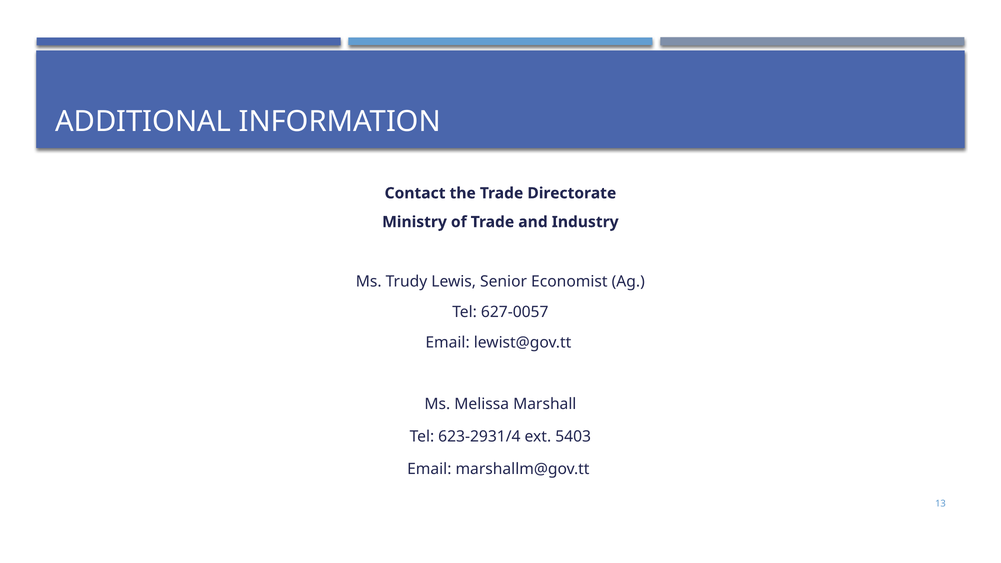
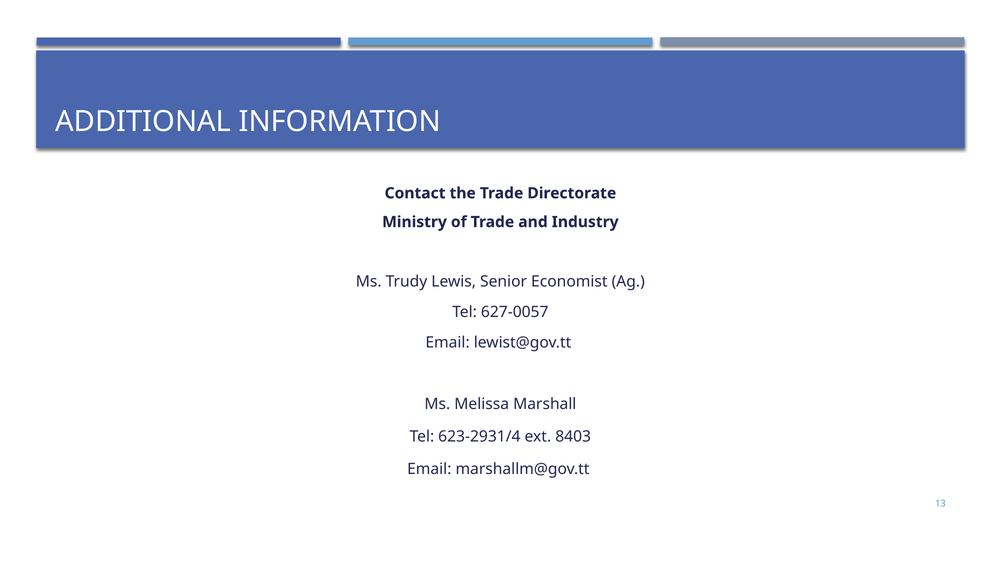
5403: 5403 -> 8403
